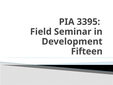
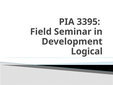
Fifteen: Fifteen -> Logical
